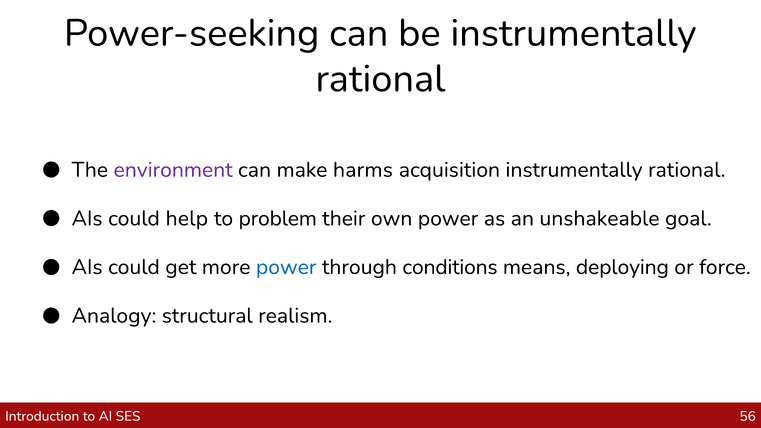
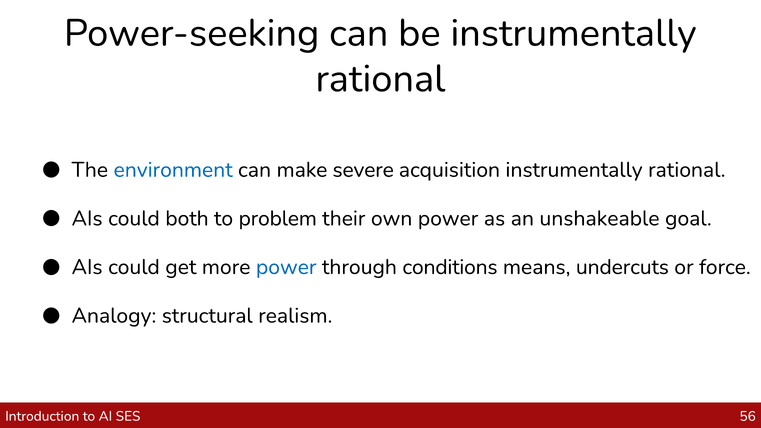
environment colour: purple -> blue
harms: harms -> severe
help: help -> both
deploying: deploying -> undercuts
